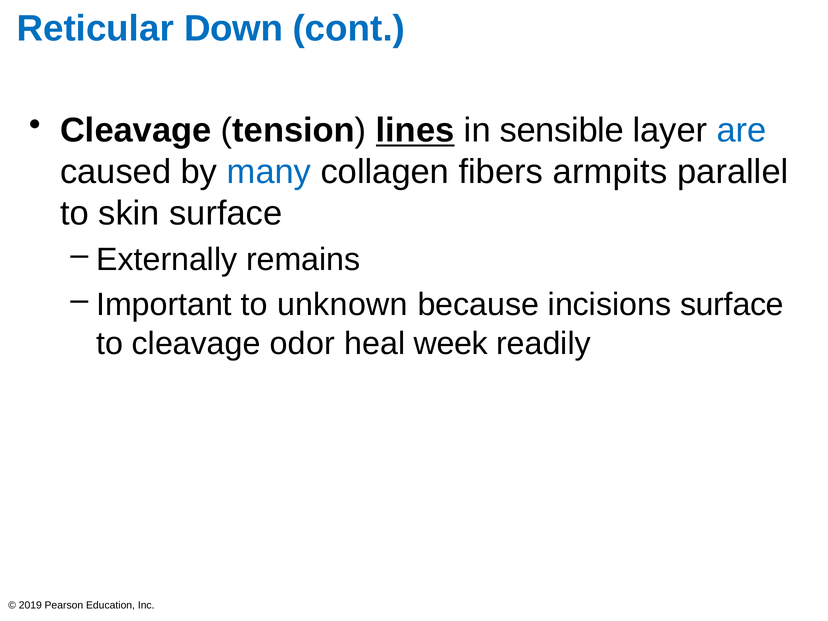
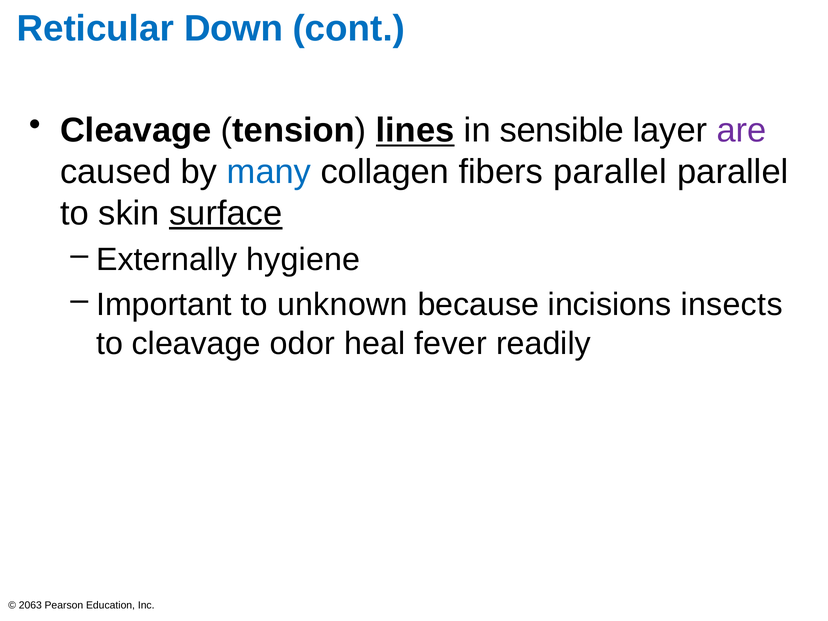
are colour: blue -> purple
fibers armpits: armpits -> parallel
surface at (226, 213) underline: none -> present
remains: remains -> hygiene
incisions surface: surface -> insects
week: week -> fever
2019: 2019 -> 2063
